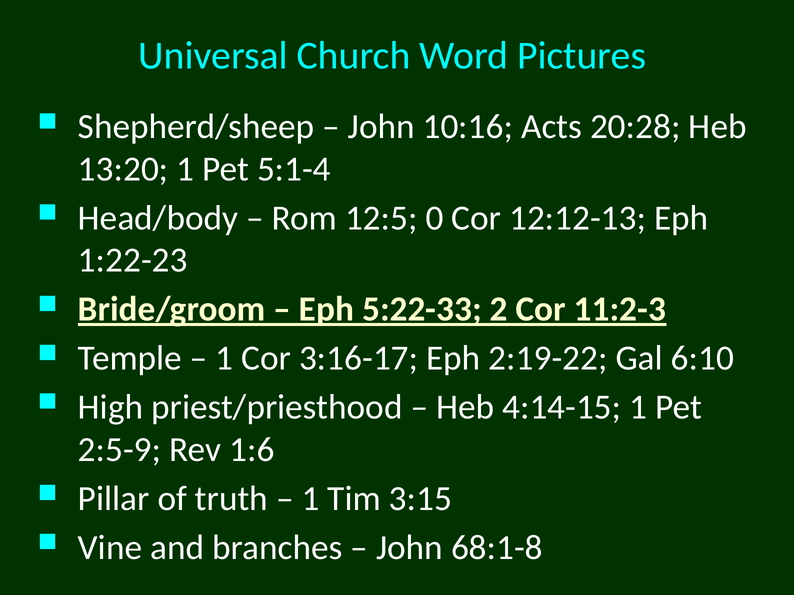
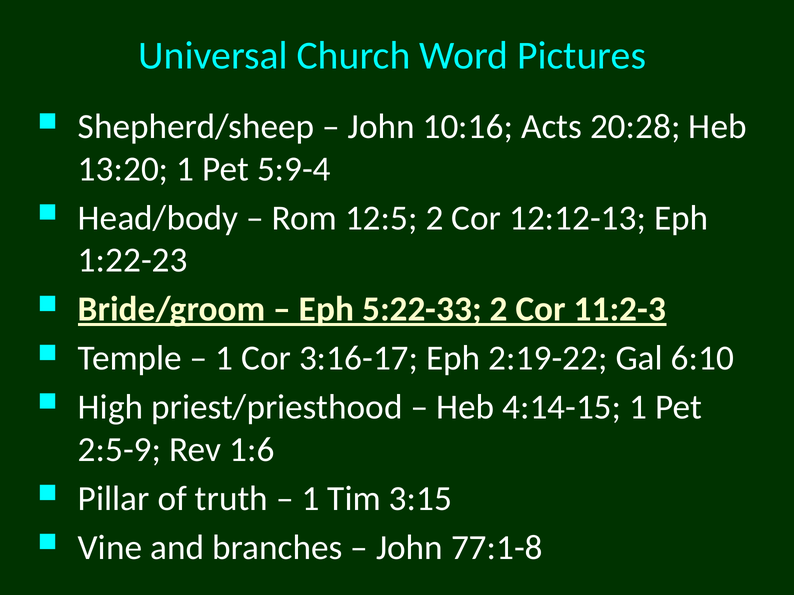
5:1-4: 5:1-4 -> 5:9-4
12:5 0: 0 -> 2
68:1-8: 68:1-8 -> 77:1-8
